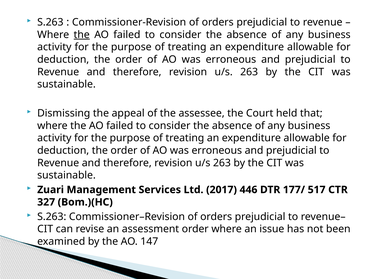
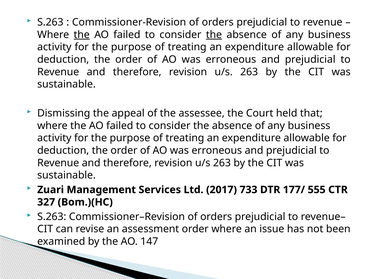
the at (214, 35) underline: none -> present
446: 446 -> 733
517: 517 -> 555
